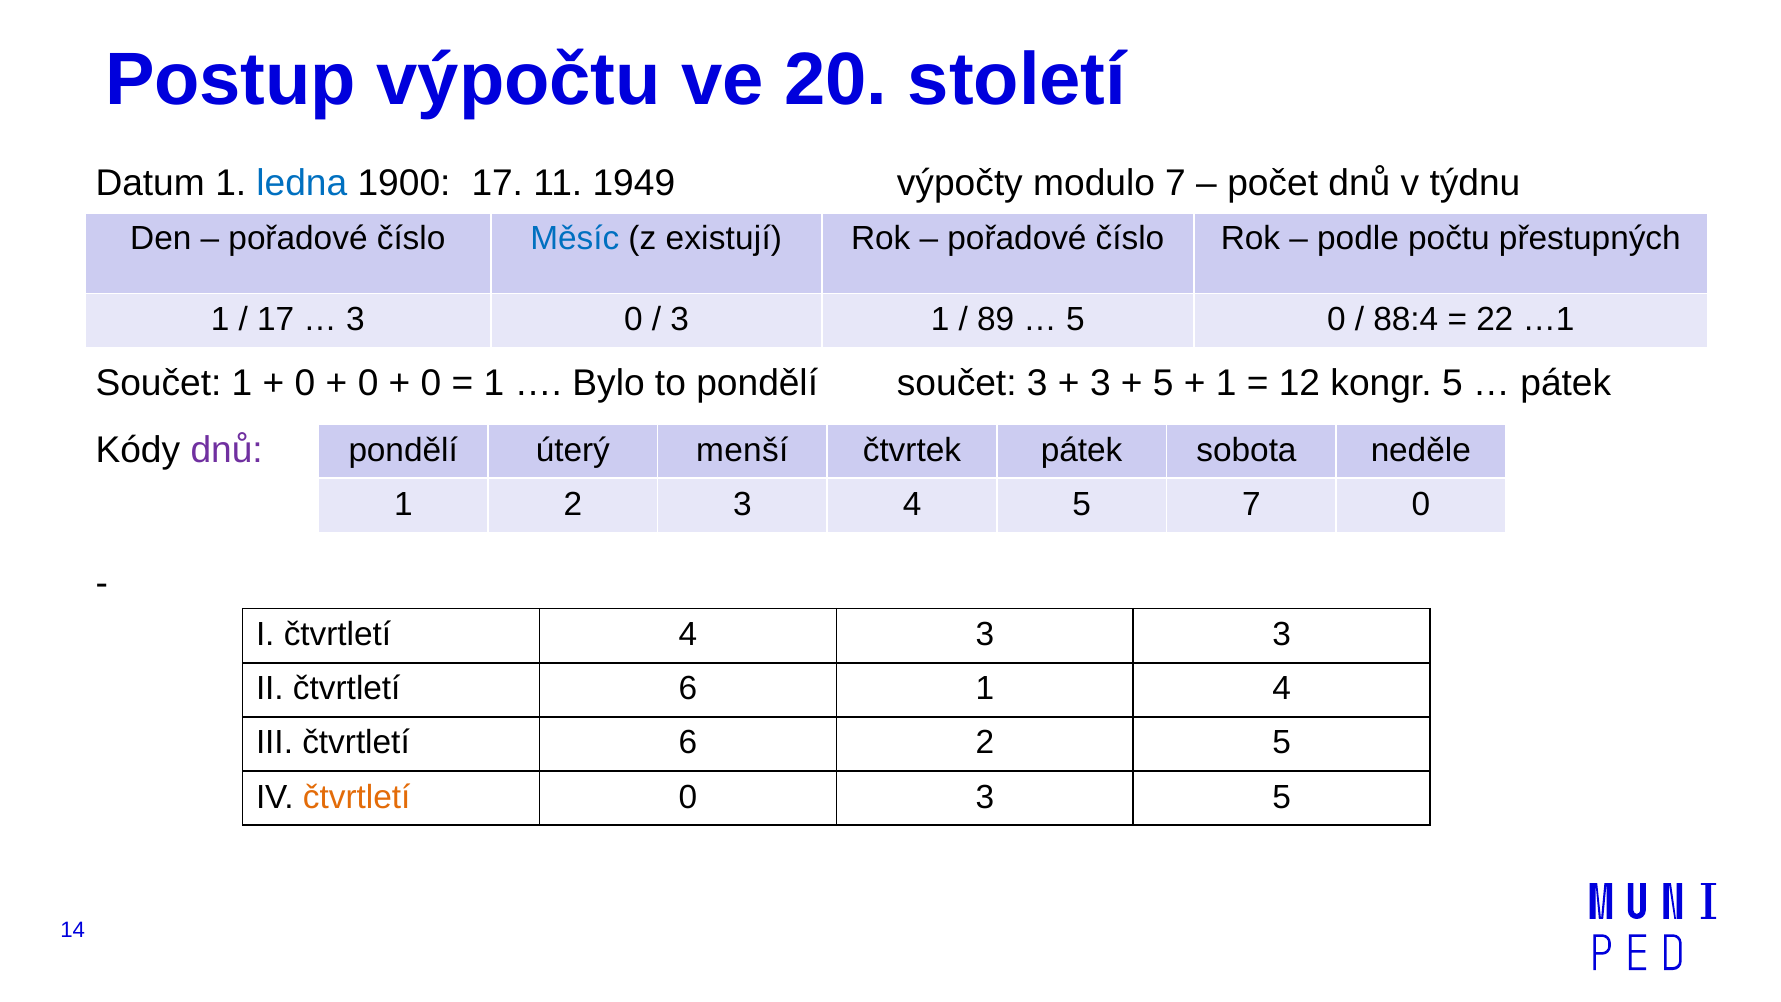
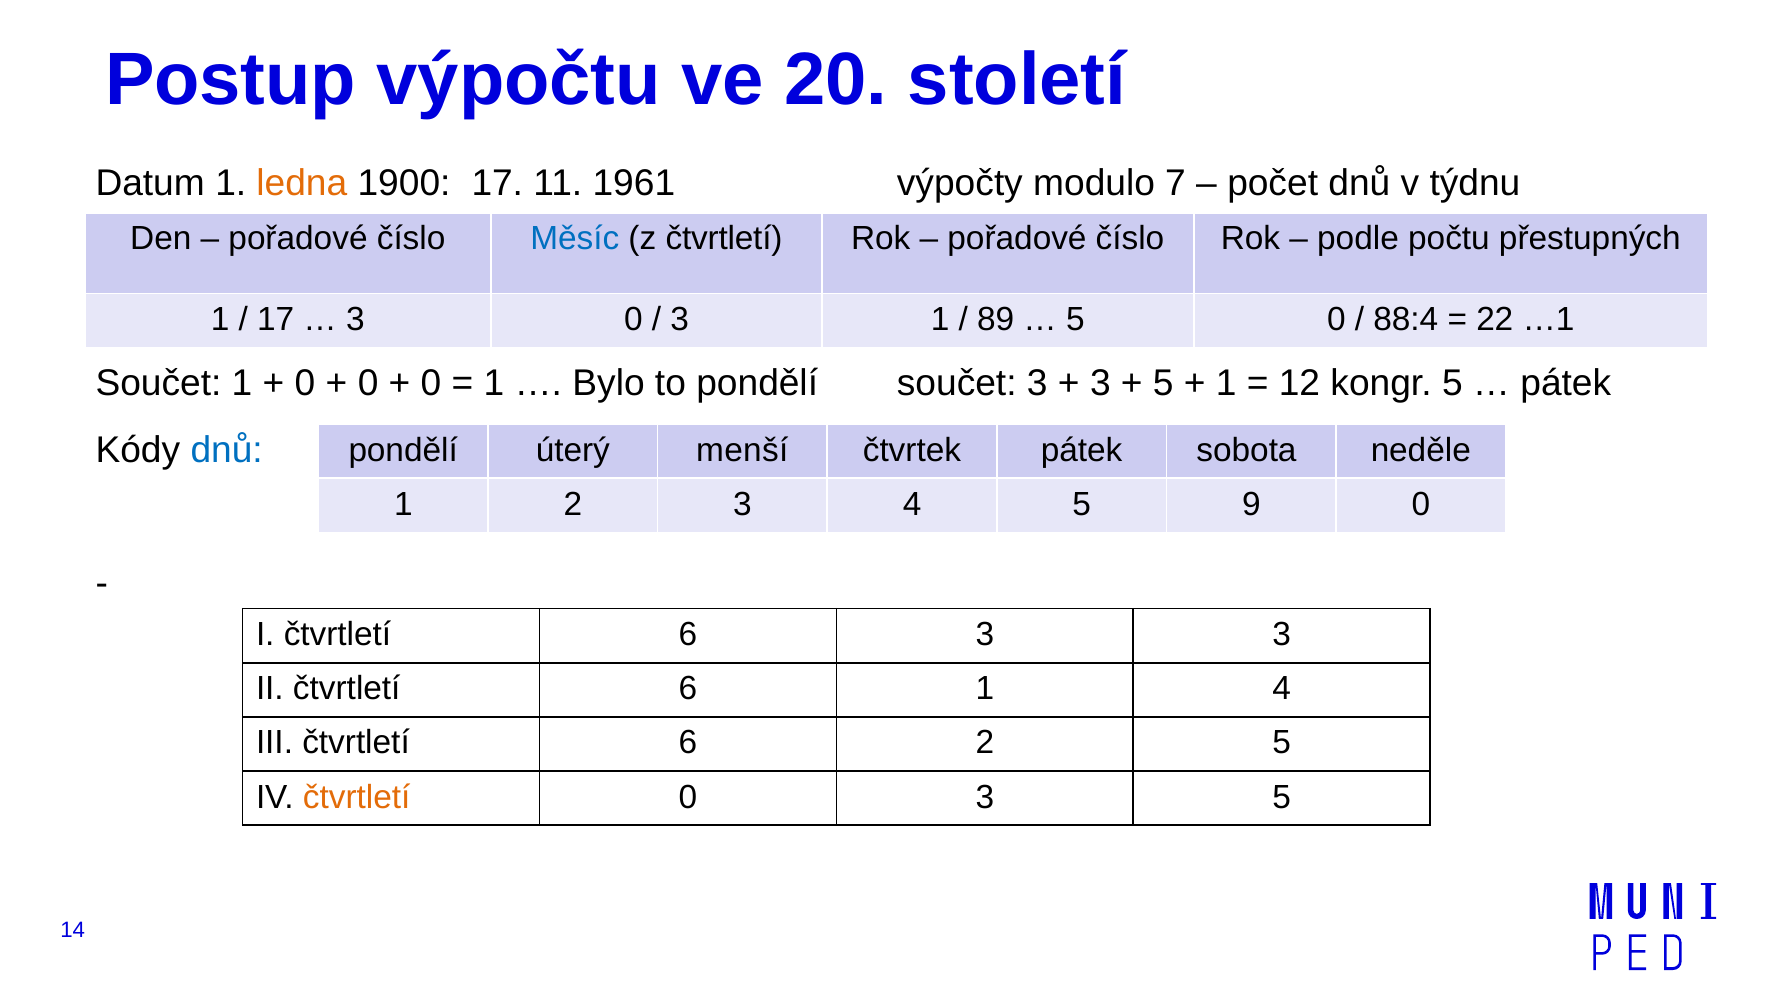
ledna colour: blue -> orange
1949: 1949 -> 1961
z existují: existují -> čtvrtletí
dnů at (227, 450) colour: purple -> blue
5 7: 7 -> 9
I čtvrtletí 4: 4 -> 6
